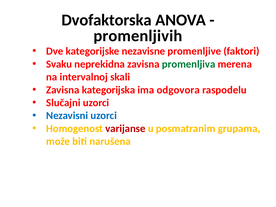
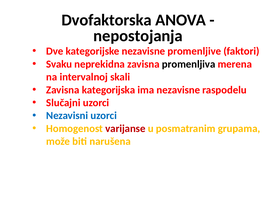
promenljivih: promenljivih -> nepostojanja
promenljiva colour: green -> black
ima odgovora: odgovora -> nezavisne
